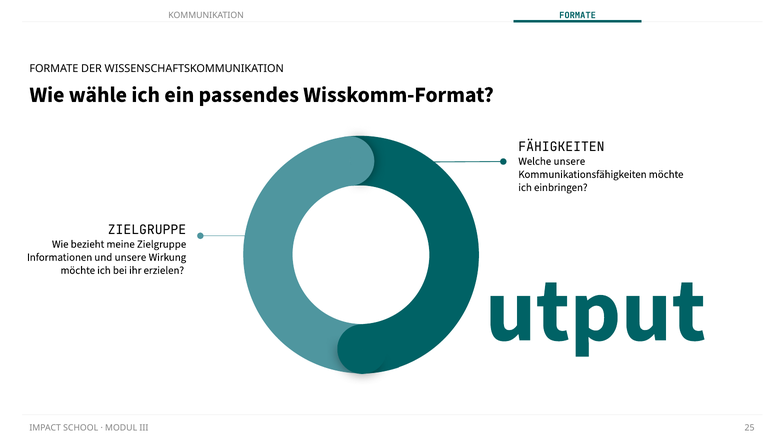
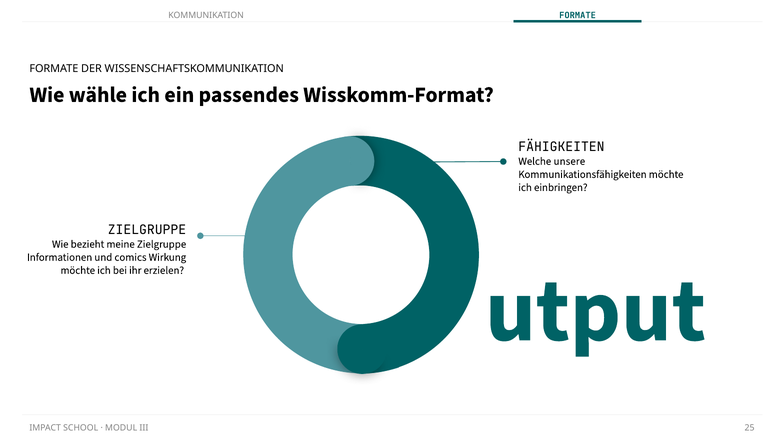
und unsere: unsere -> comics
